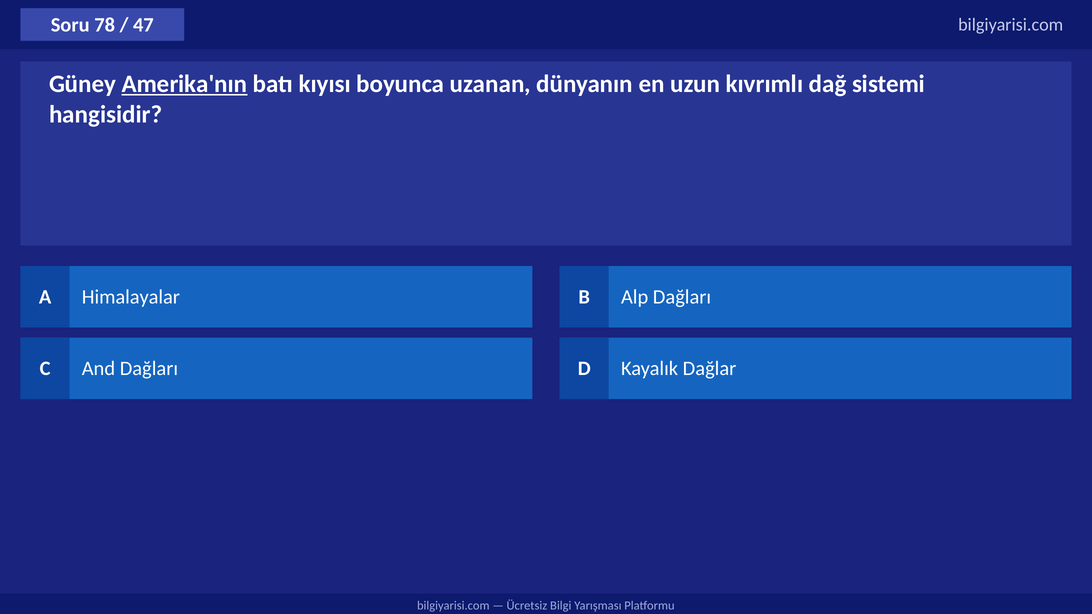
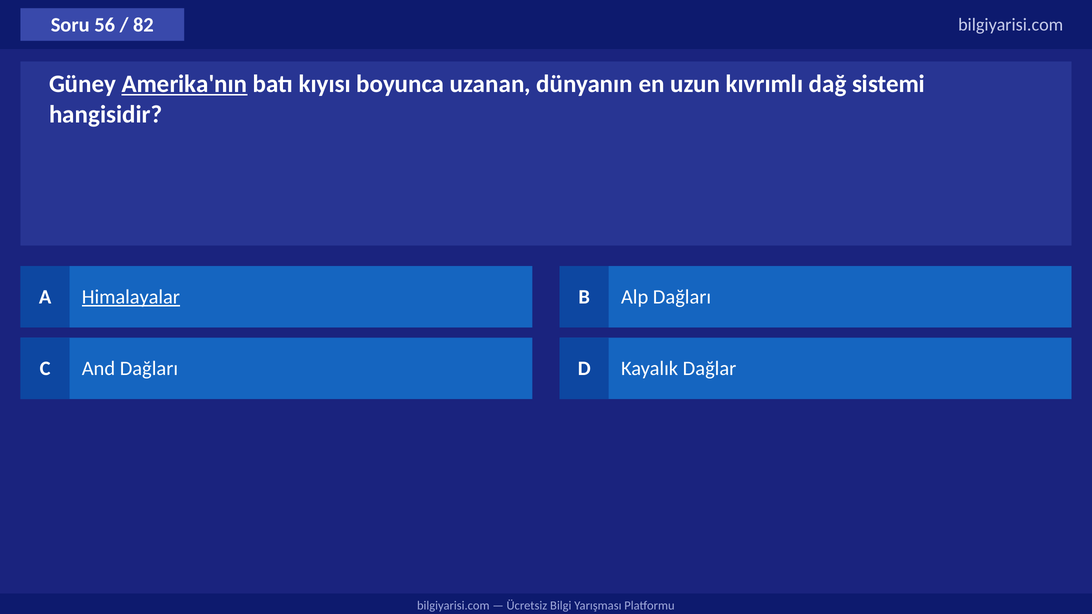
78: 78 -> 56
47: 47 -> 82
Himalayalar underline: none -> present
